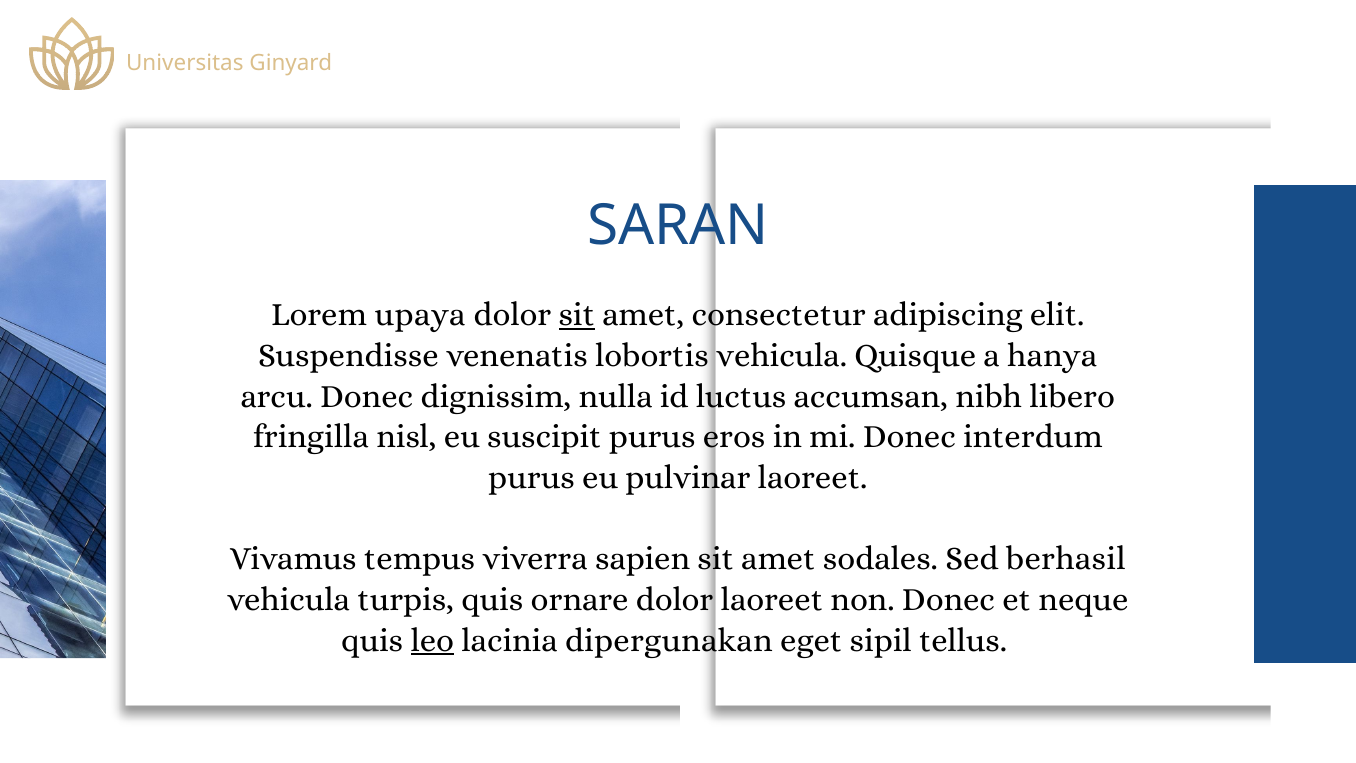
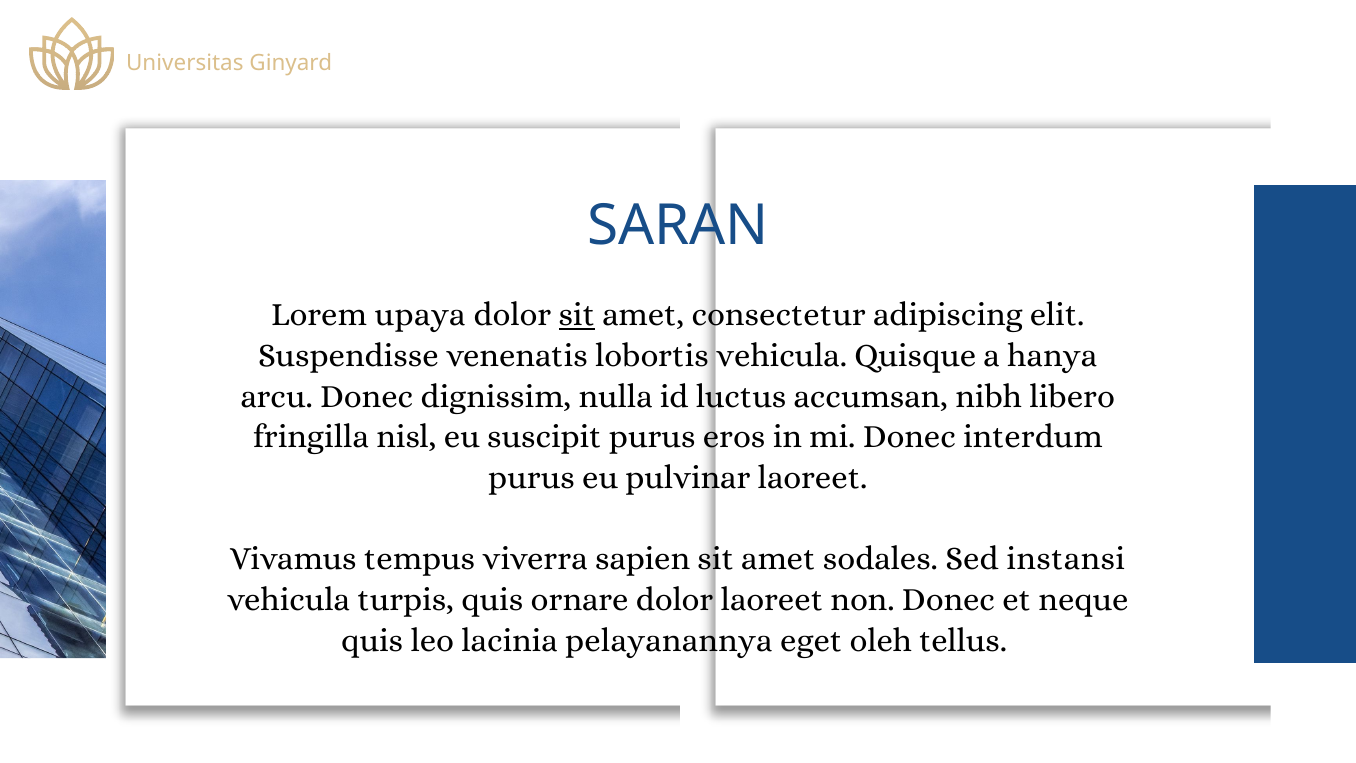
berhasil: berhasil -> instansi
leo underline: present -> none
dipergunakan: dipergunakan -> pelayanannya
sipil: sipil -> oleh
